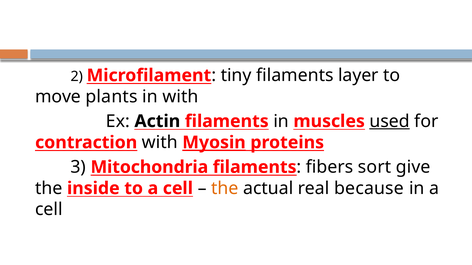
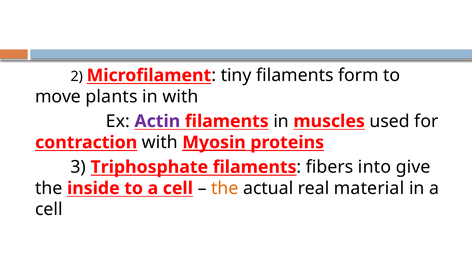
layer: layer -> form
Actin colour: black -> purple
used underline: present -> none
Mitochondria: Mitochondria -> Triphosphate
sort: sort -> into
because: because -> material
